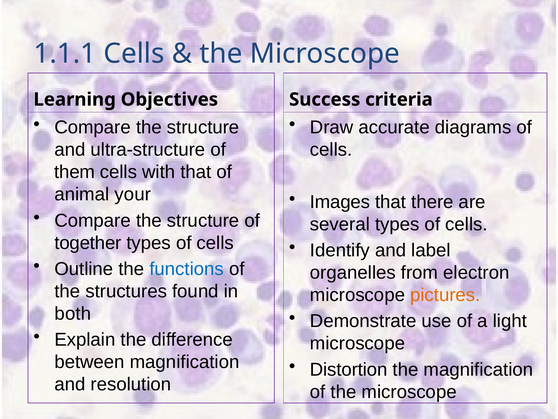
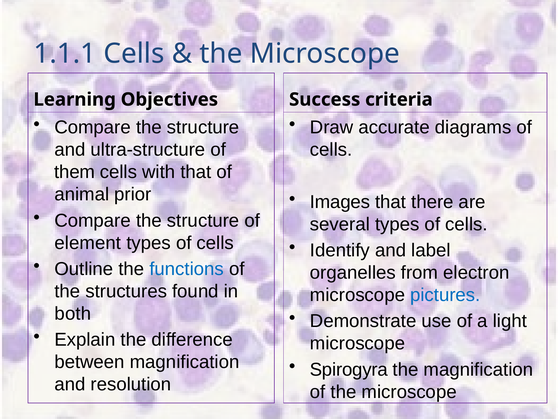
your: your -> prior
together: together -> element
pictures colour: orange -> blue
Distortion: Distortion -> Spirogyra
